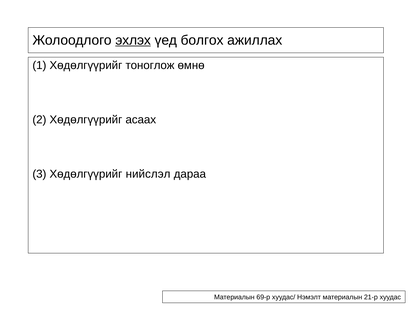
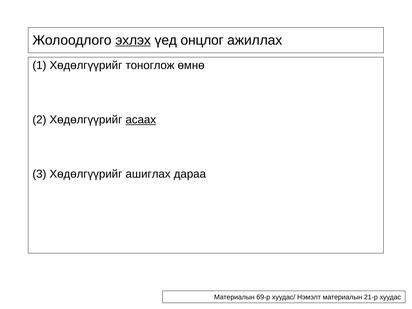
болгох: болгох -> онцлог
асаах underline: none -> present
нийслэл: нийслэл -> ашиглах
